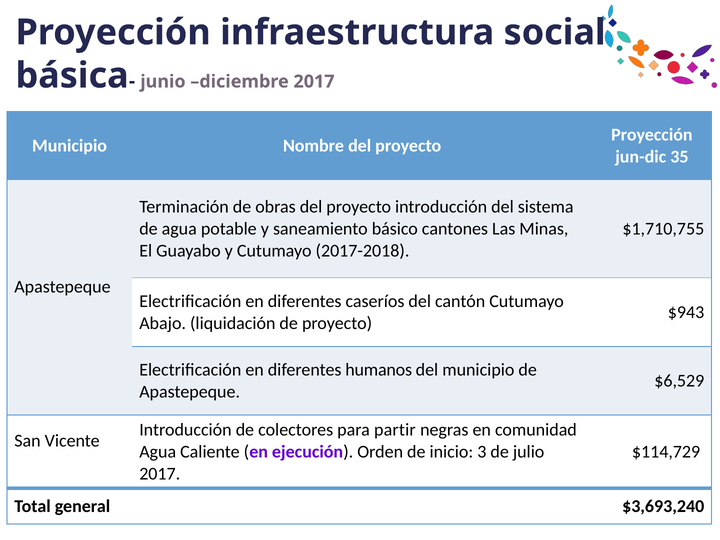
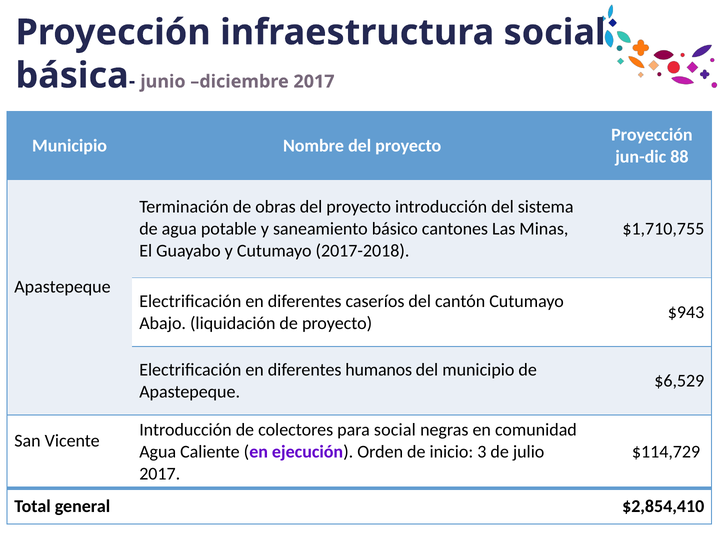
35: 35 -> 88
para partir: partir -> social
$3,693,240: $3,693,240 -> $2,854,410
